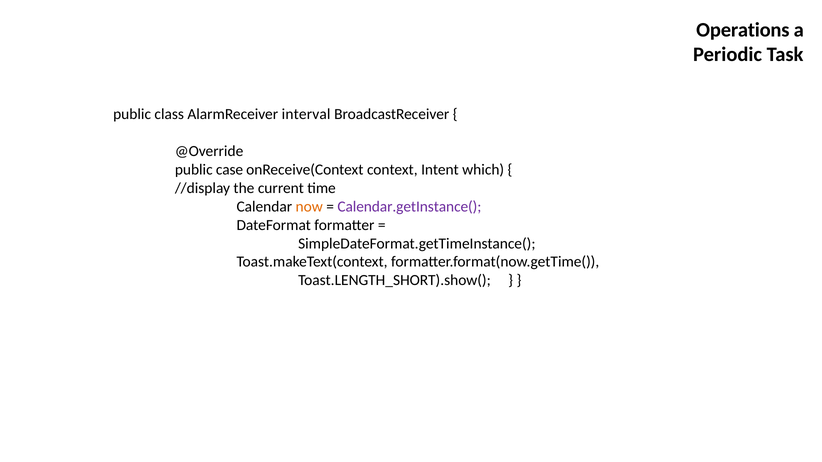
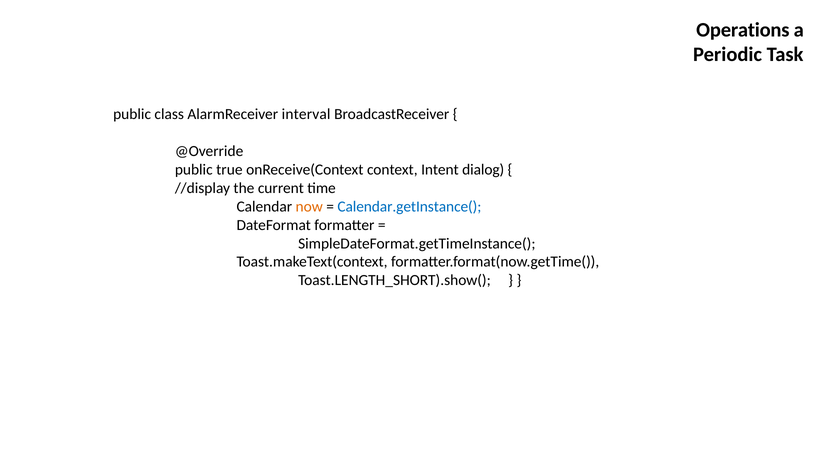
case: case -> true
which: which -> dialog
Calendar.getInstance( colour: purple -> blue
